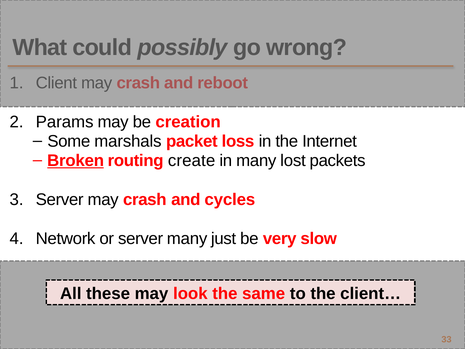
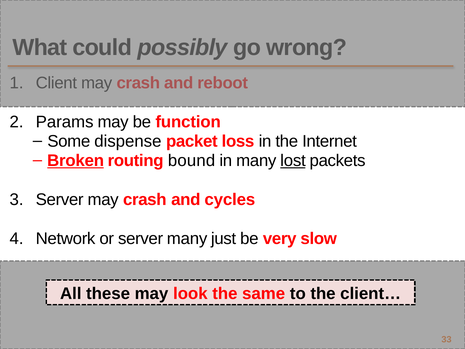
creation: creation -> function
marshals: marshals -> dispense
create: create -> bound
lost underline: none -> present
